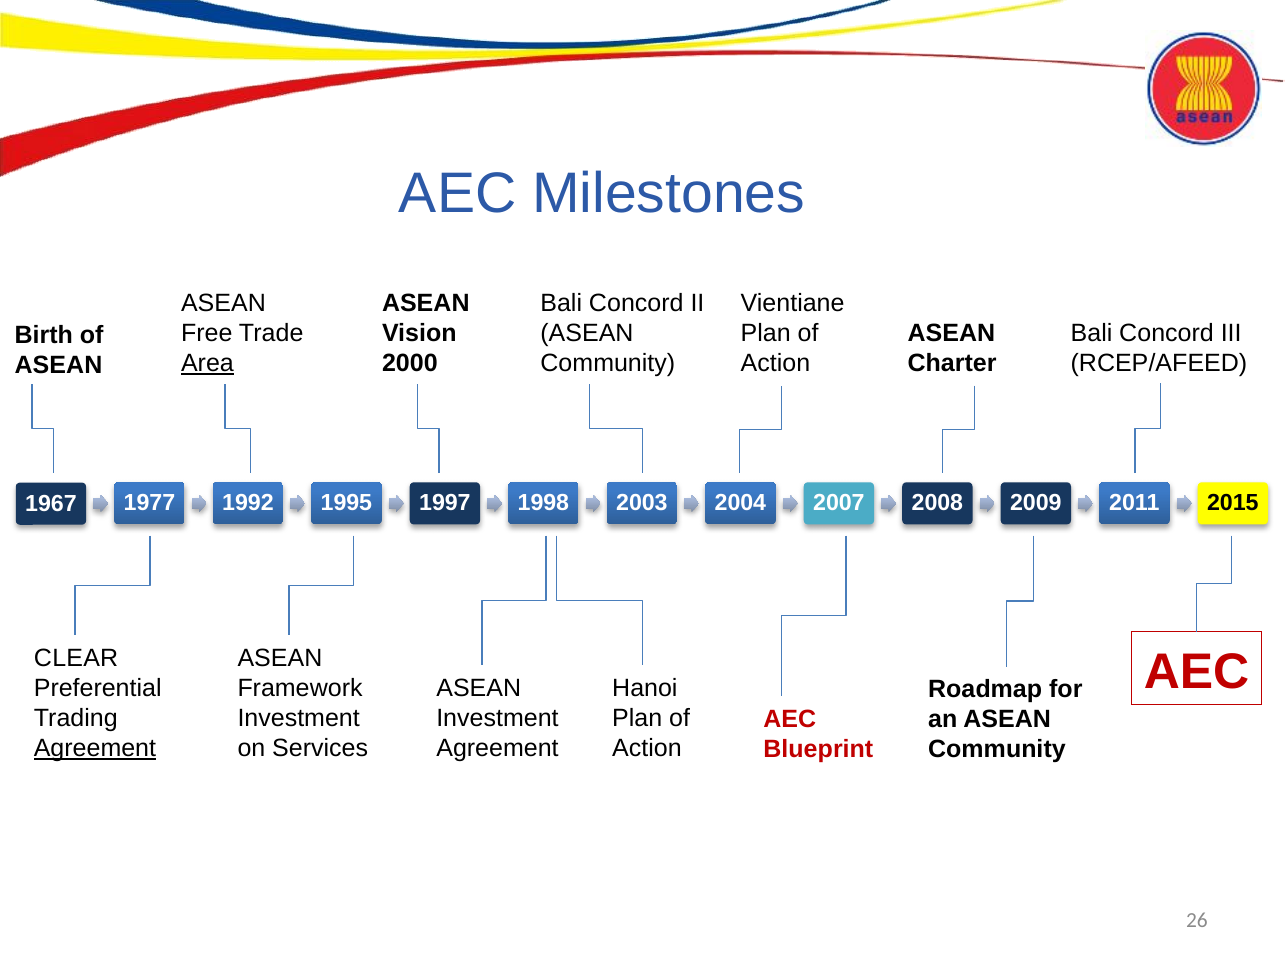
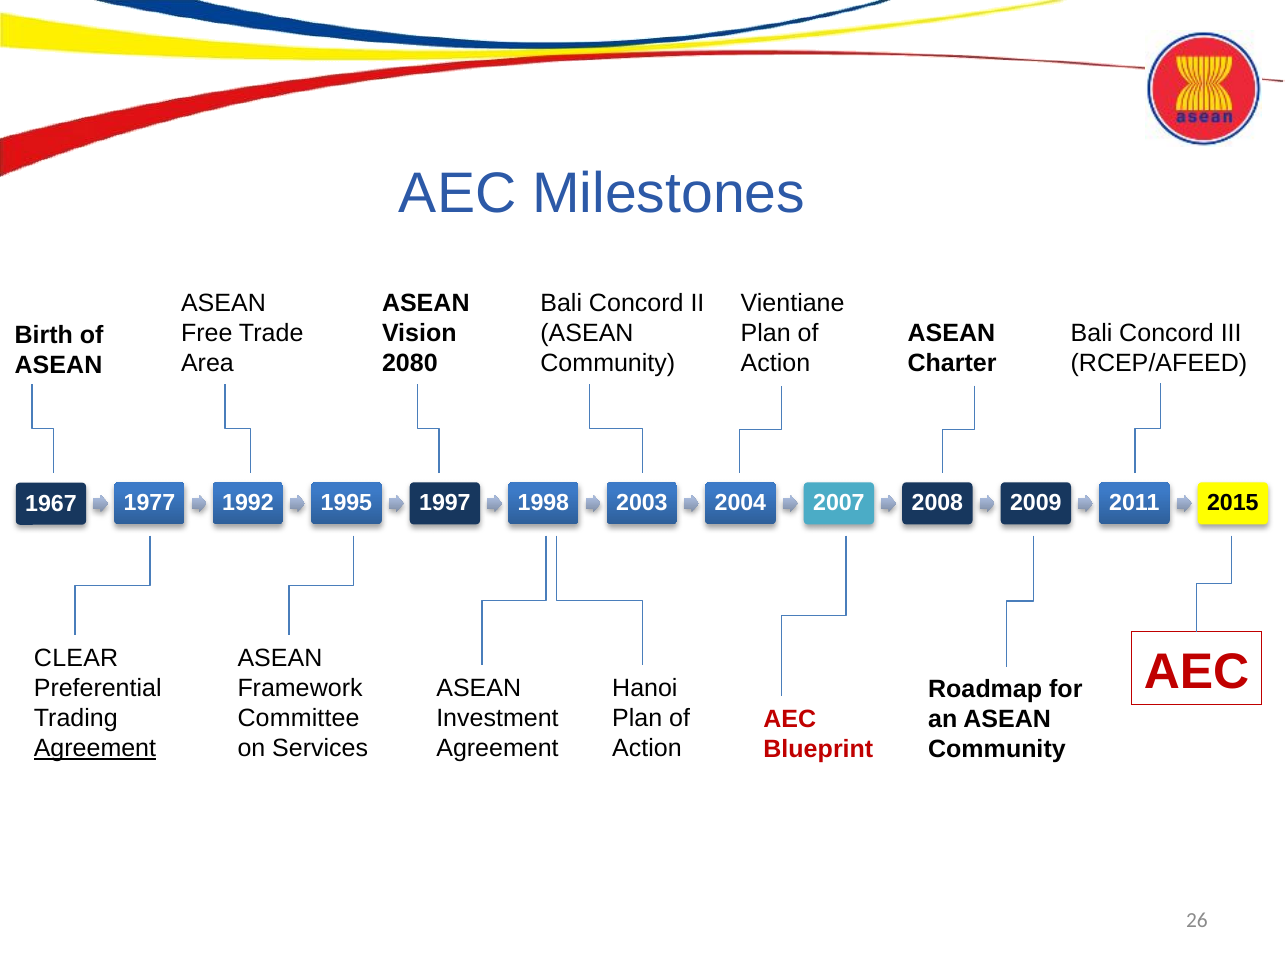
Area underline: present -> none
2000: 2000 -> 2080
Investment at (299, 718): Investment -> Committee
